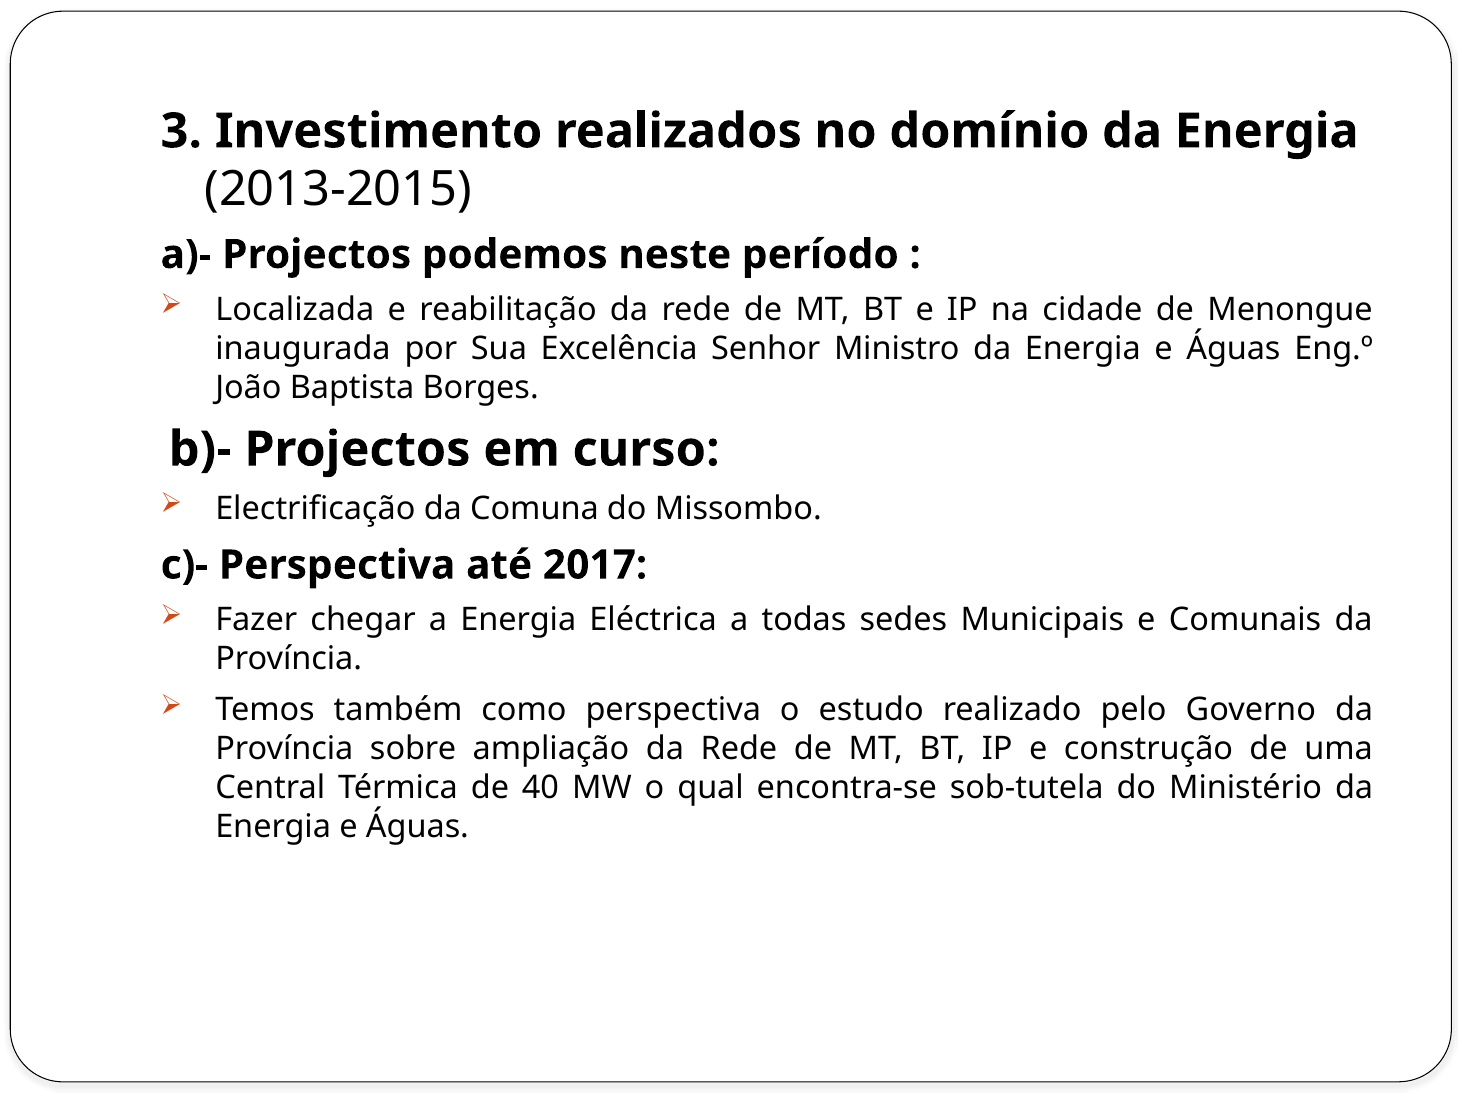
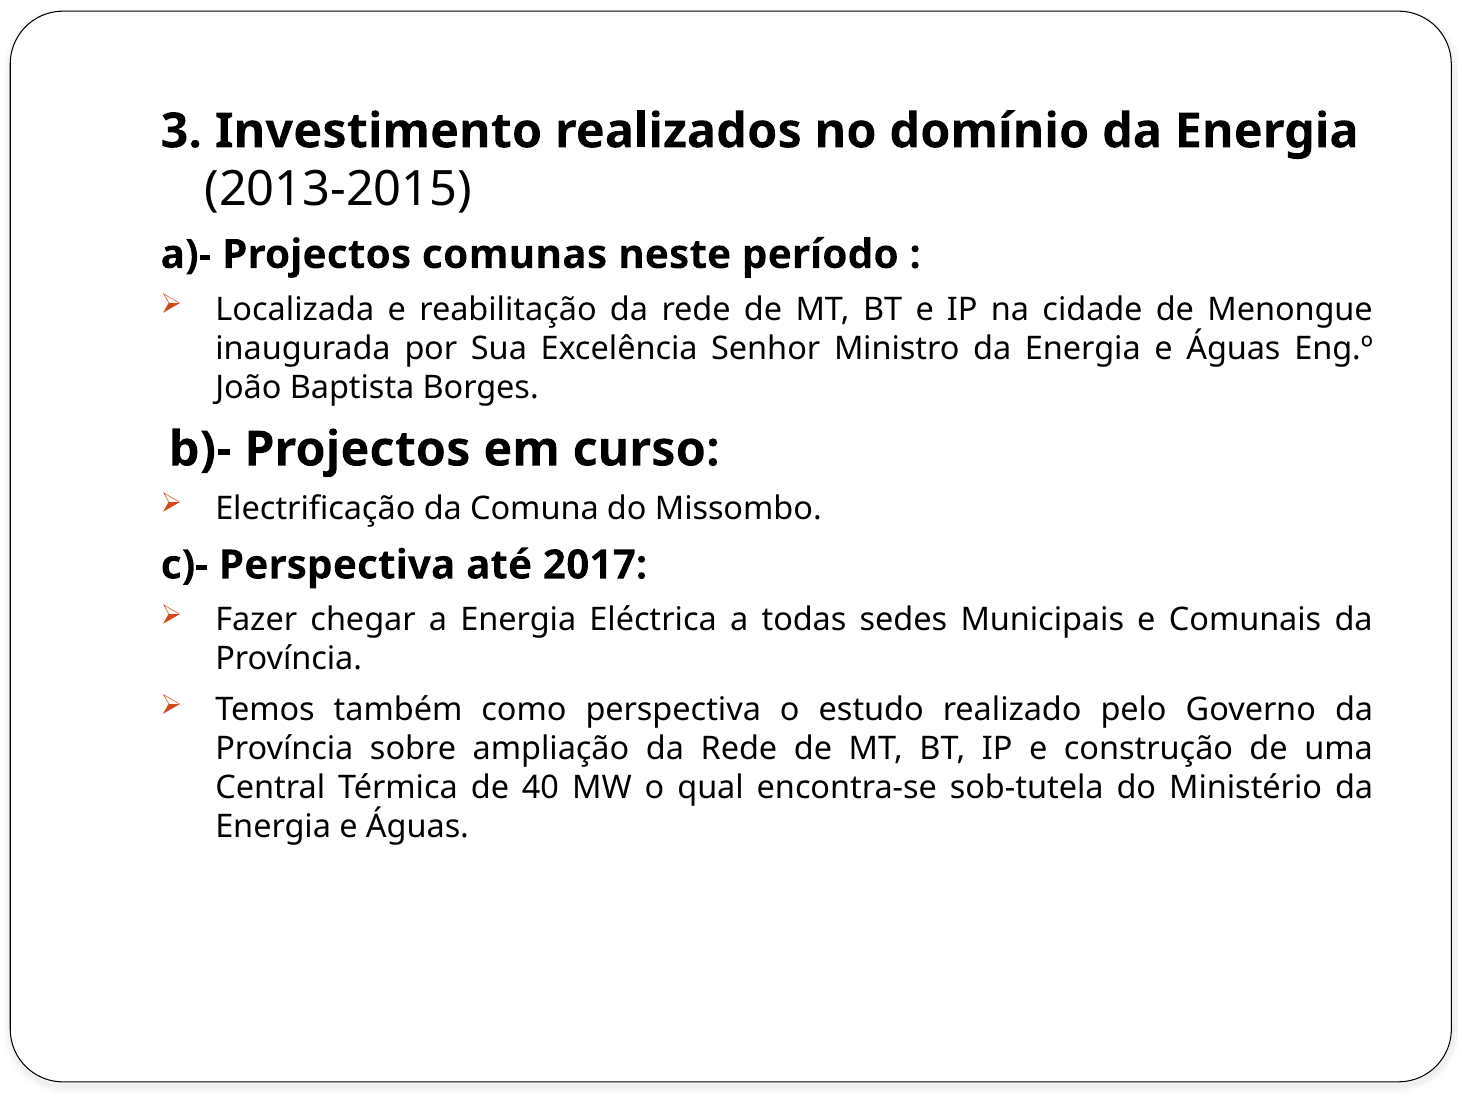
podemos: podemos -> comunas
